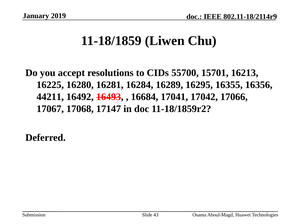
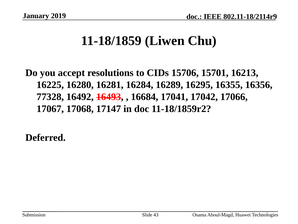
55700: 55700 -> 15706
44211: 44211 -> 77328
